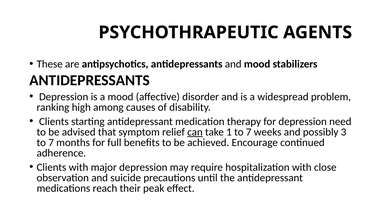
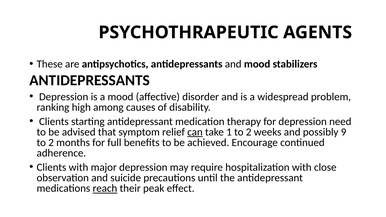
1 to 7: 7 -> 2
3: 3 -> 9
7 at (51, 143): 7 -> 2
reach underline: none -> present
